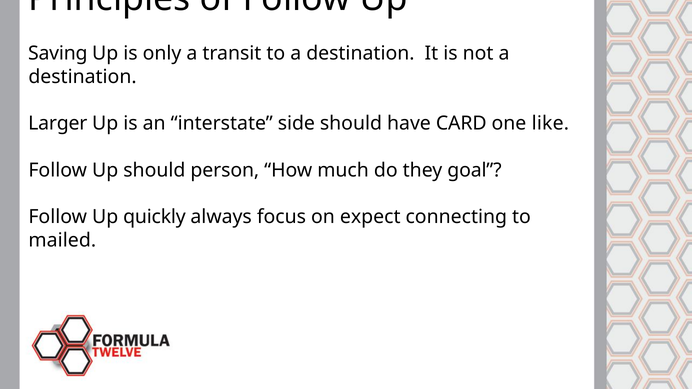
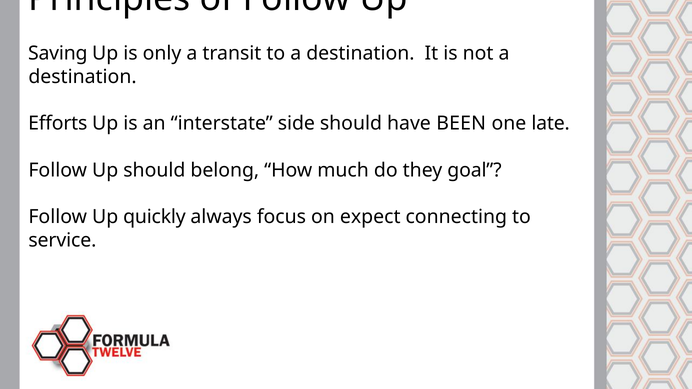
Larger: Larger -> Efforts
CARD: CARD -> BEEN
like: like -> late
person: person -> belong
mailed: mailed -> service
